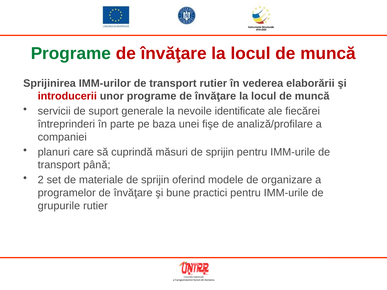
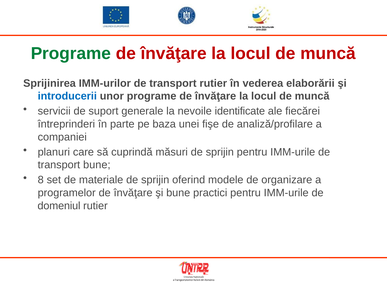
introducerii colour: red -> blue
transport până: până -> bune
2: 2 -> 8
grupurile: grupurile -> domeniul
